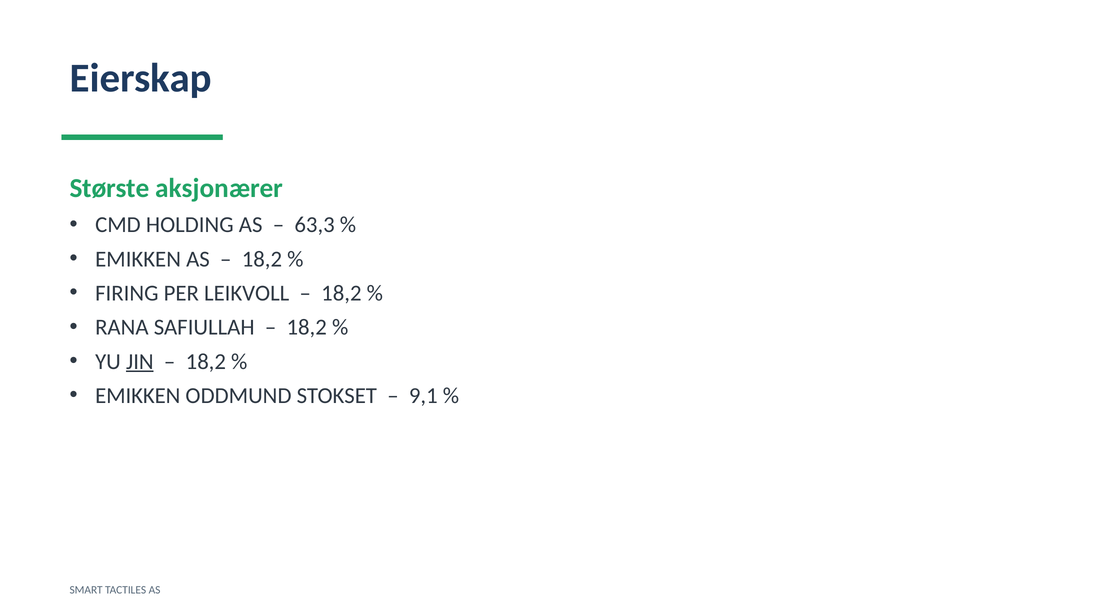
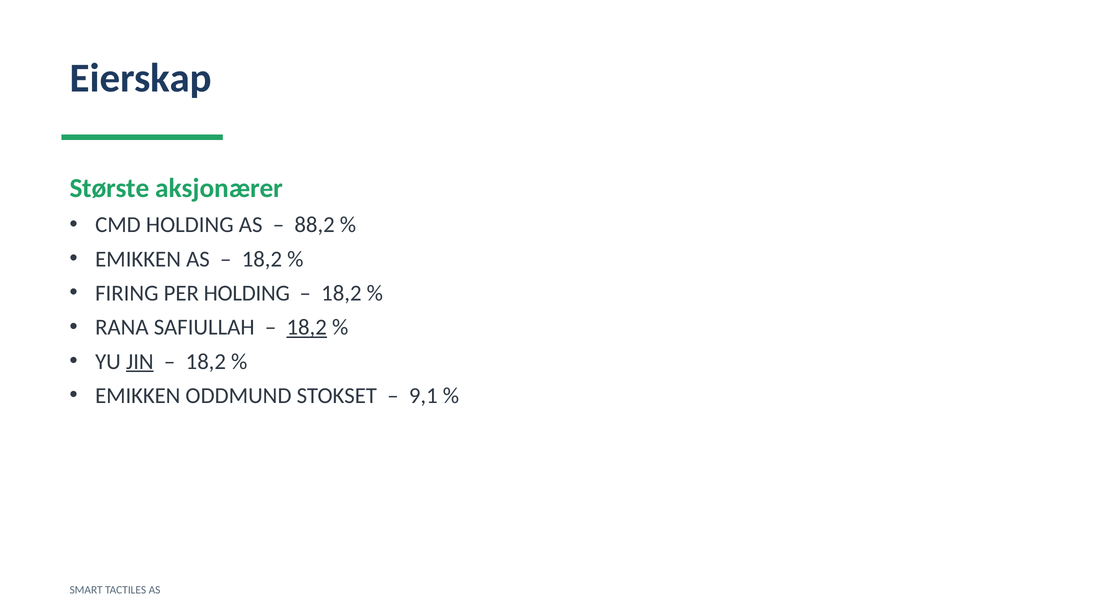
63,3: 63,3 -> 88,2
PER LEIKVOLL: LEIKVOLL -> HOLDING
18,2 at (307, 327) underline: none -> present
